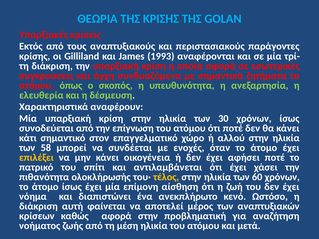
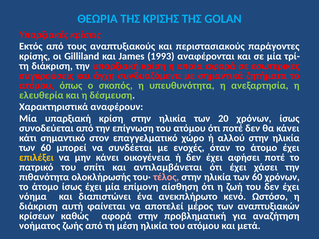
30: 30 -> 20
58 at (46, 148): 58 -> 60
τέλος colour: yellow -> pink
